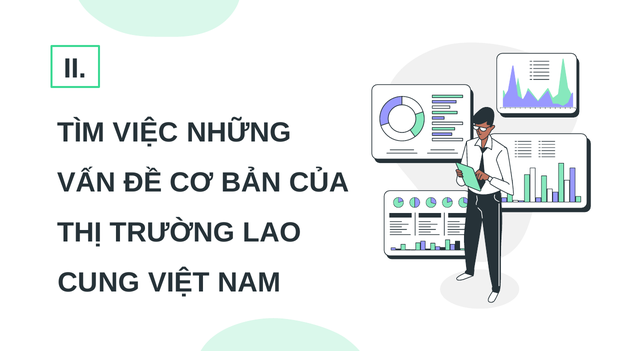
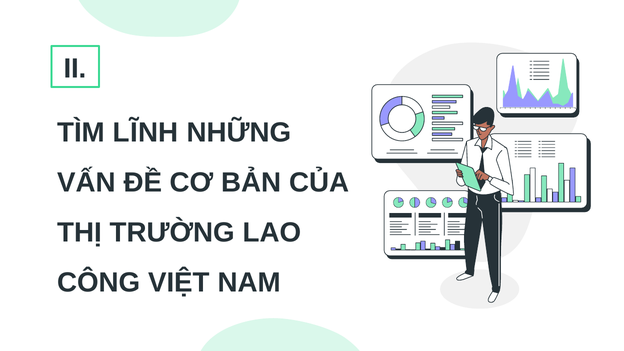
VIỆC: VIỆC -> LĨNH
CUNG: CUNG -> CÔNG
